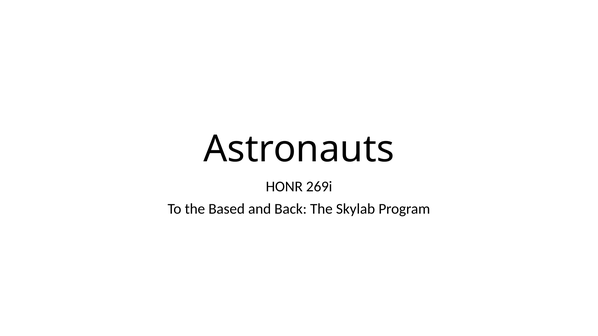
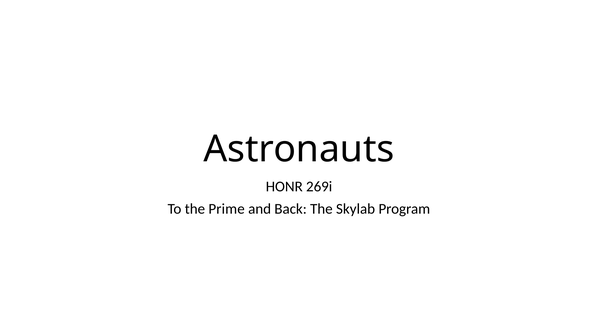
Based: Based -> Prime
